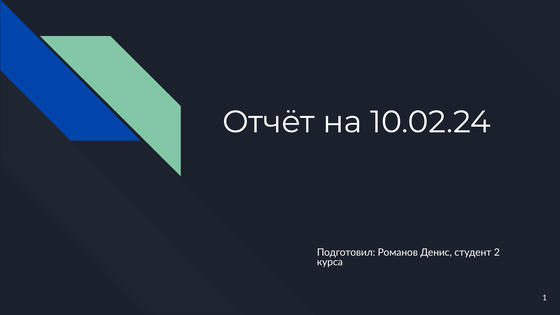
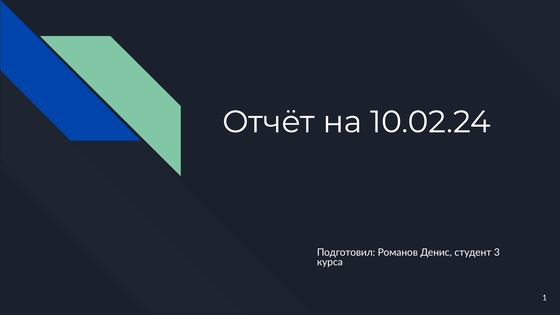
2: 2 -> 3
